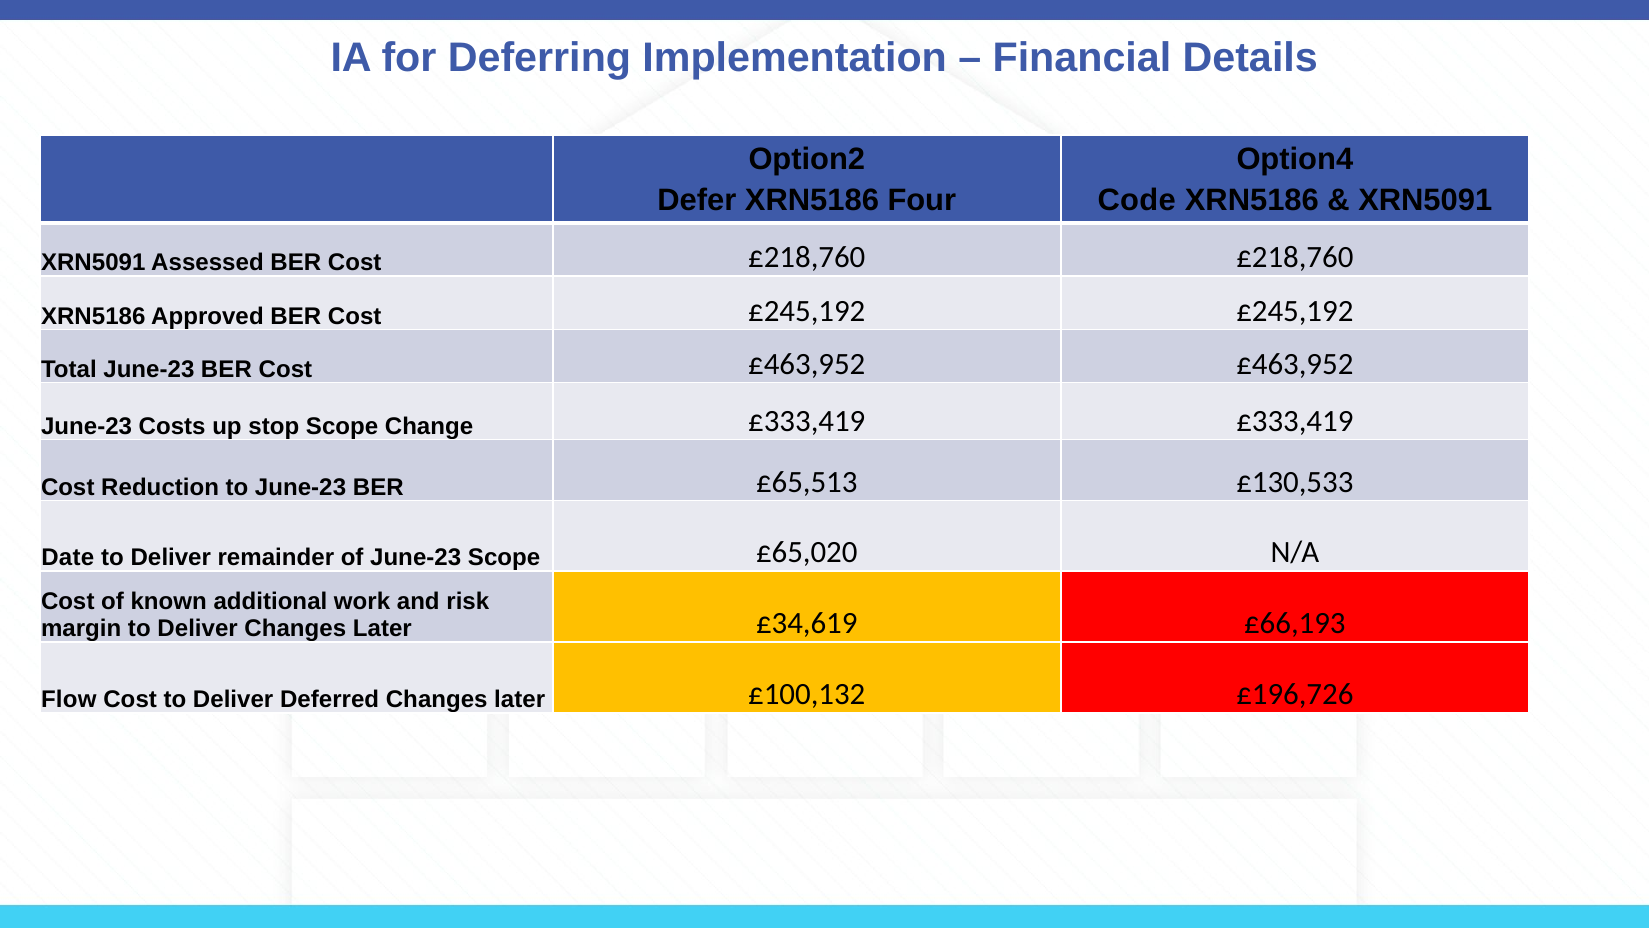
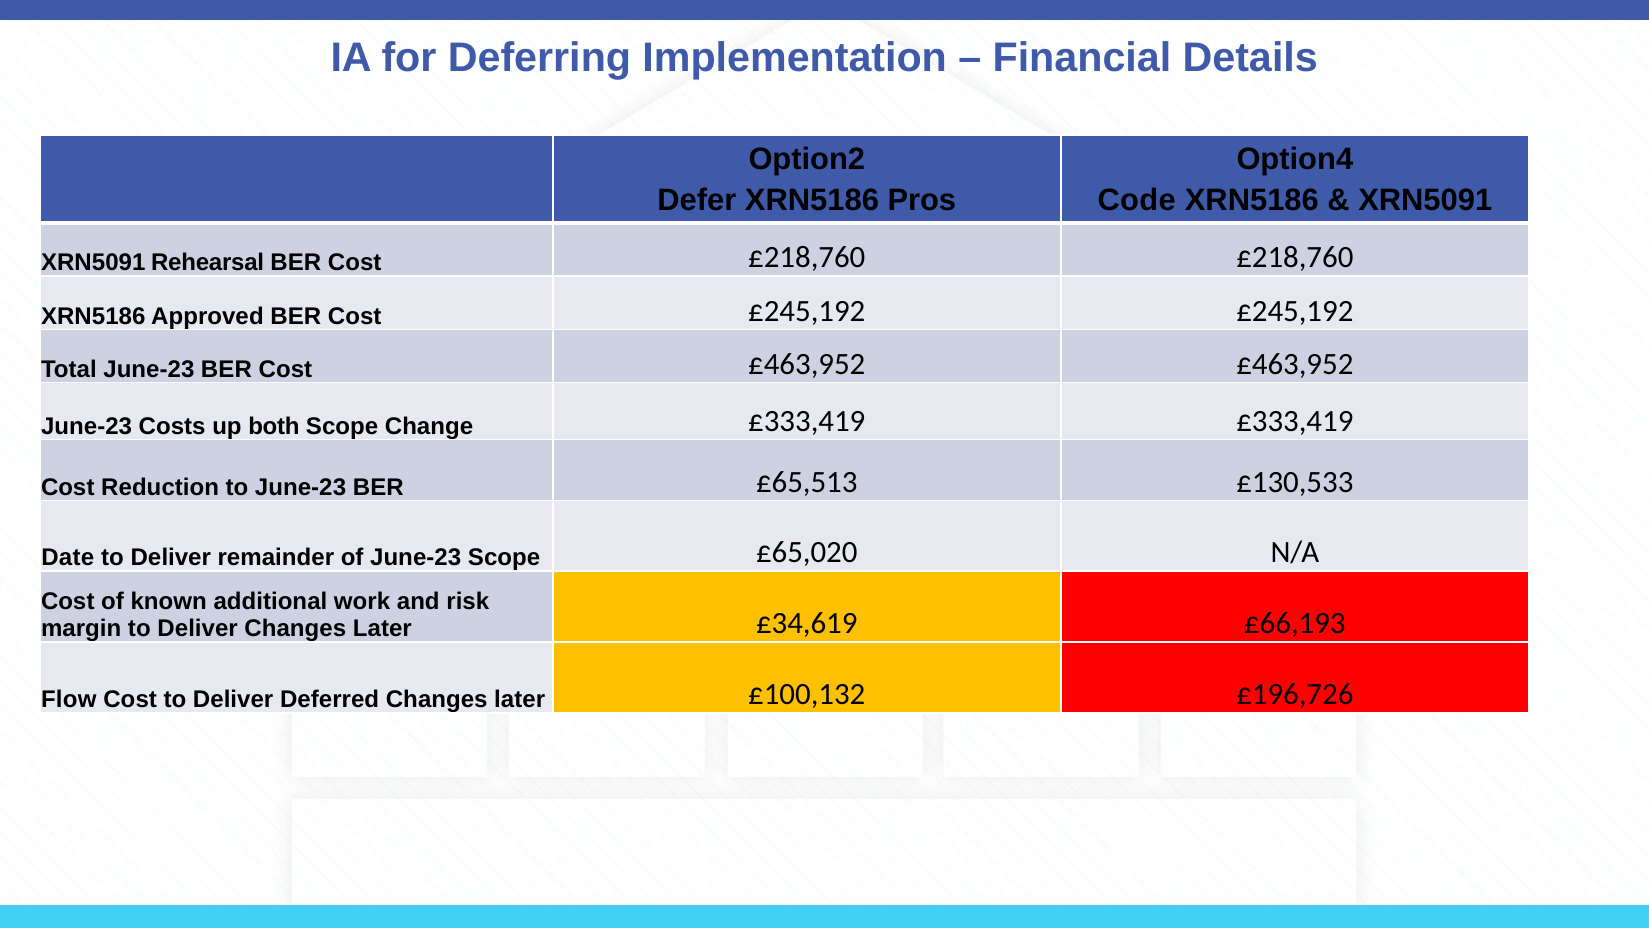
Four: Four -> Pros
Assessed: Assessed -> Rehearsal
stop: stop -> both
